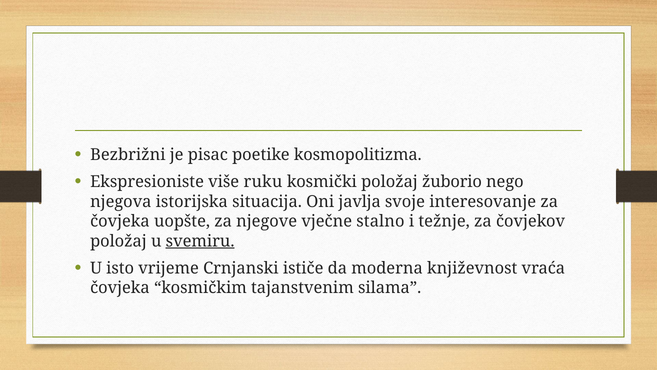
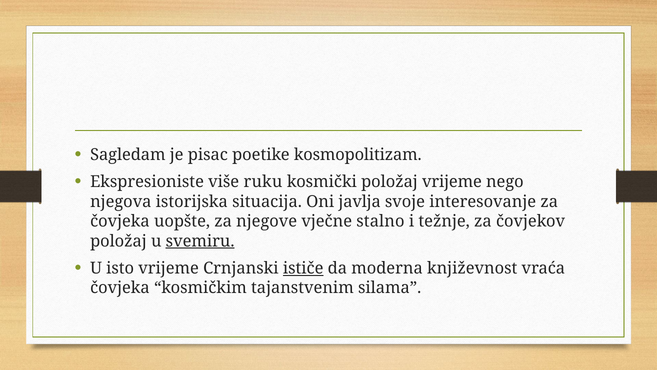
Bezbrižni: Bezbrižni -> Sagledam
kosmopolitizma: kosmopolitizma -> kosmopolitizam
položaj žuborio: žuborio -> vrijeme
ističe underline: none -> present
